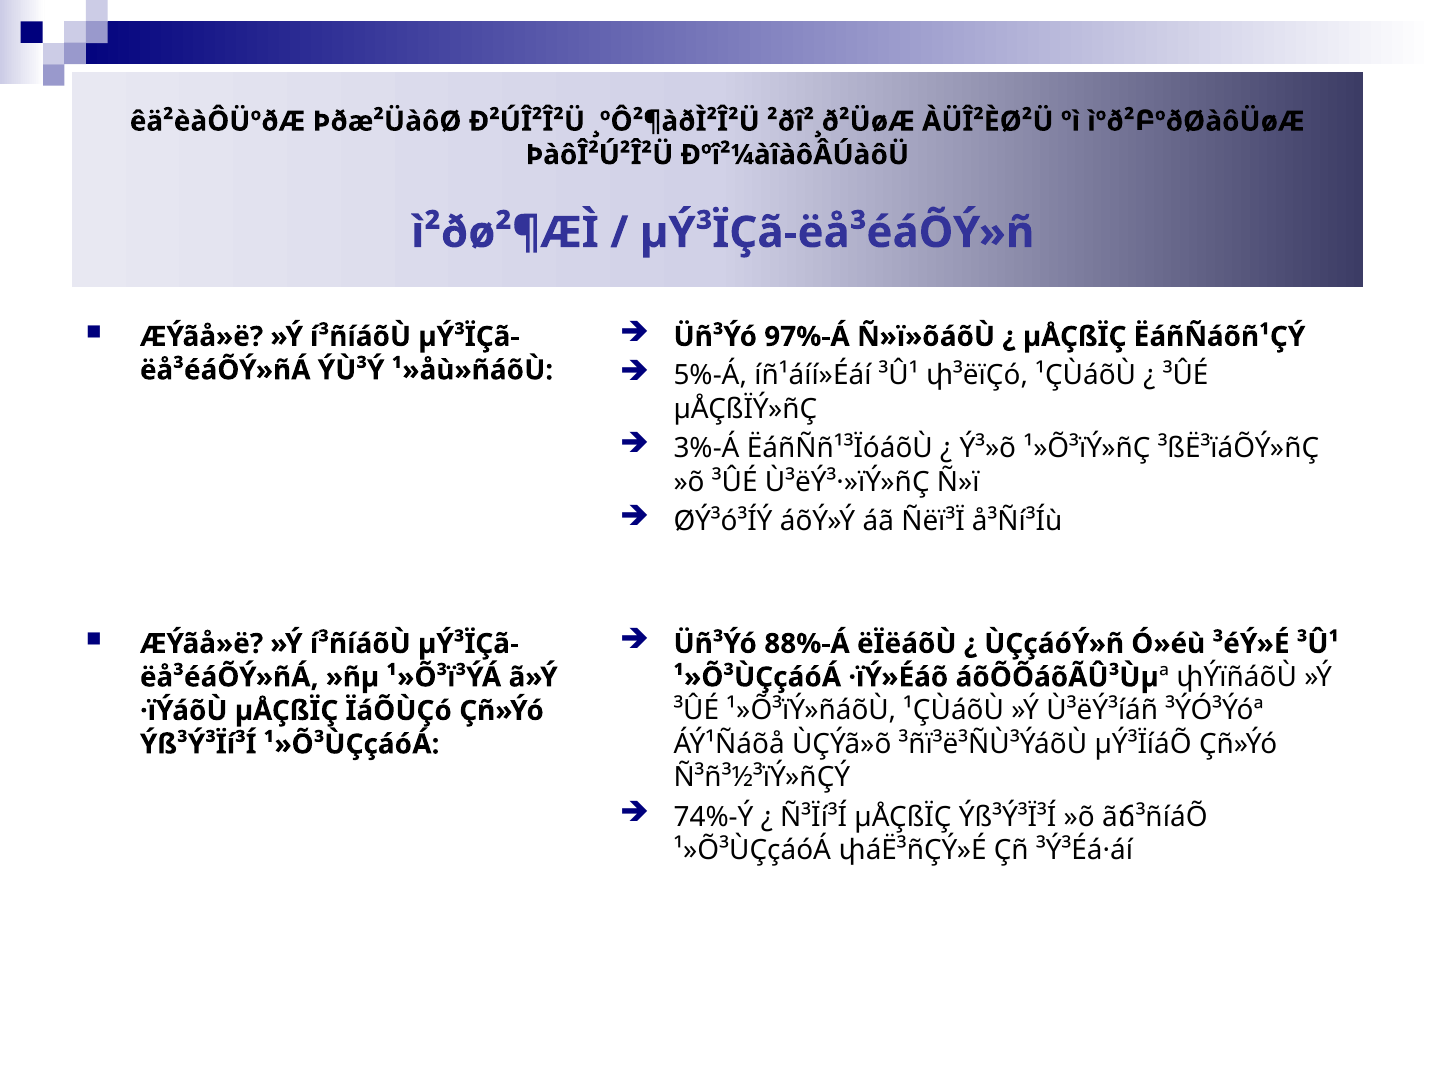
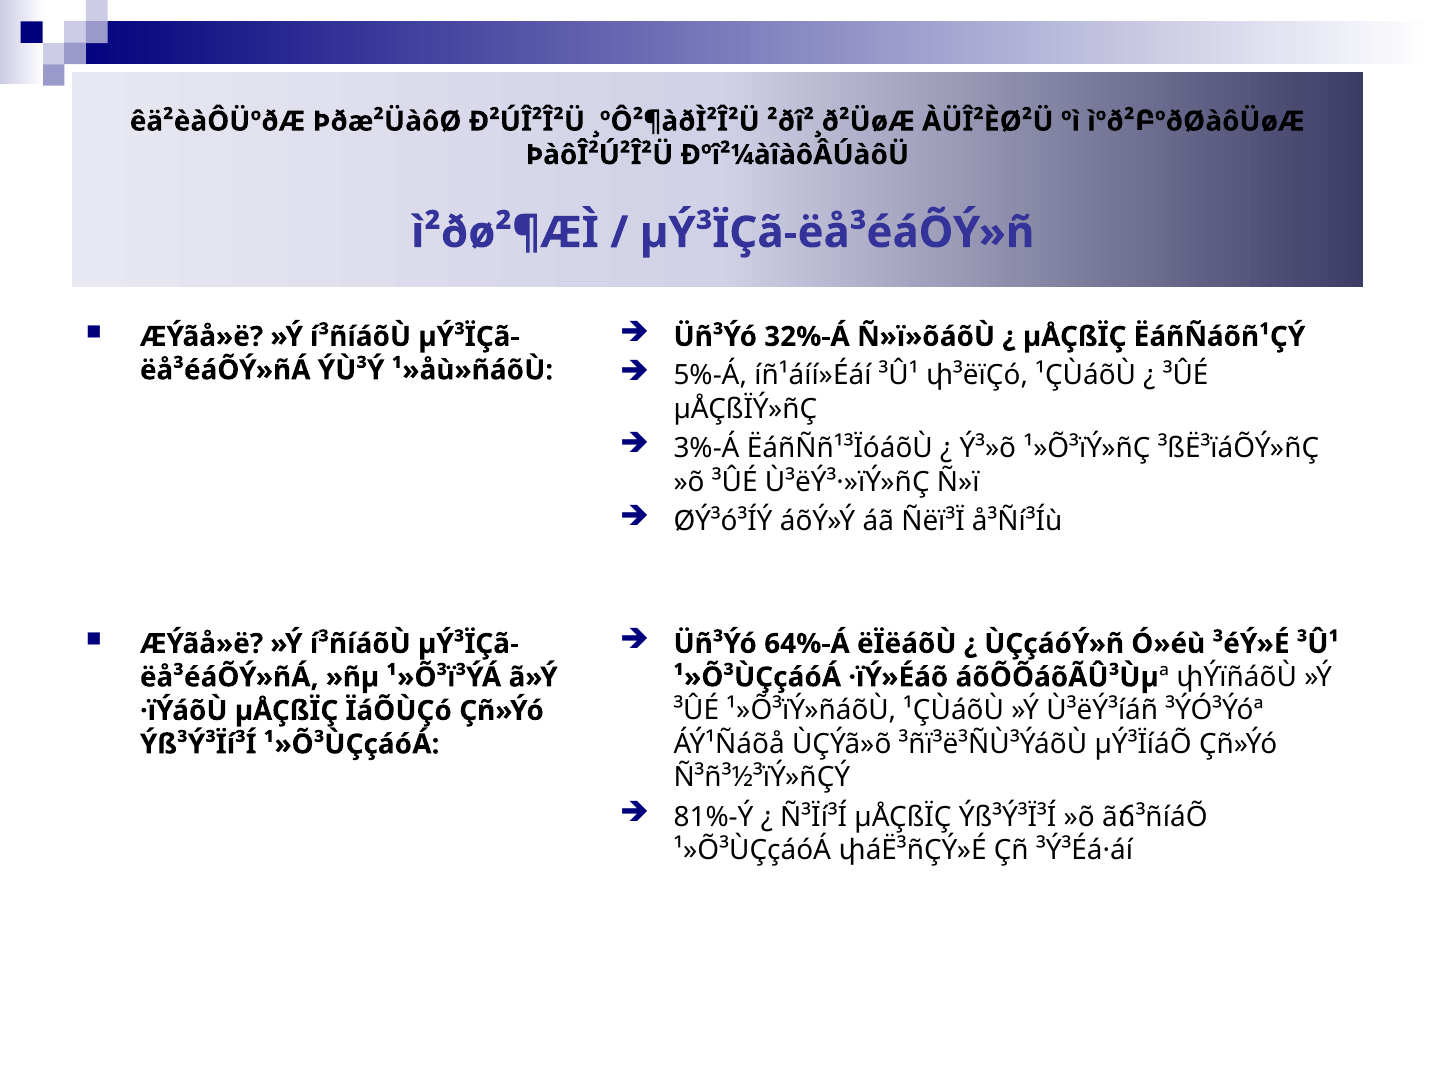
97%-Á: 97%-Á -> 32%-Á
88%-Á: 88%-Á -> 64%-Á
74%-Ý: 74%-Ý -> 81%-Ý
